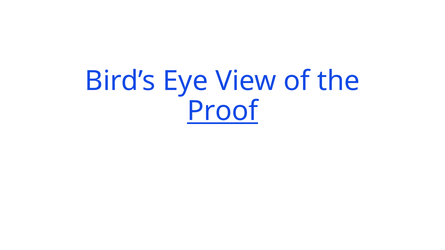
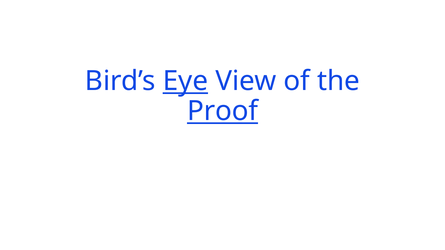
Eye underline: none -> present
